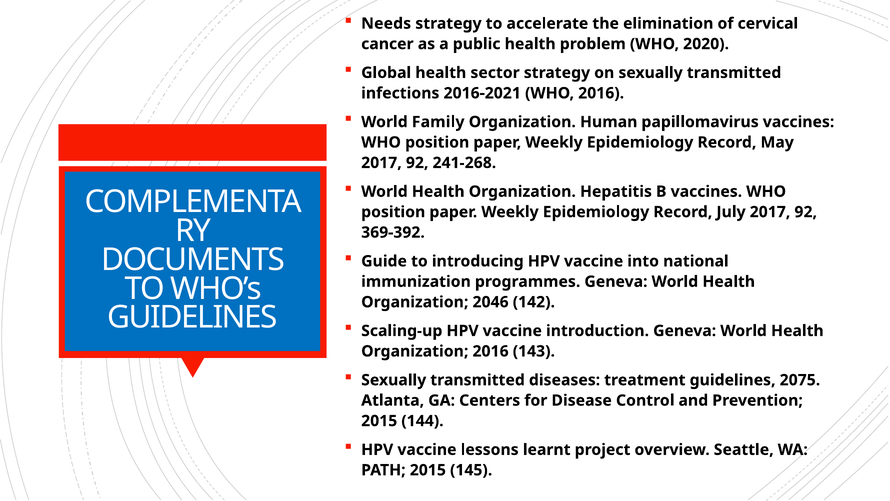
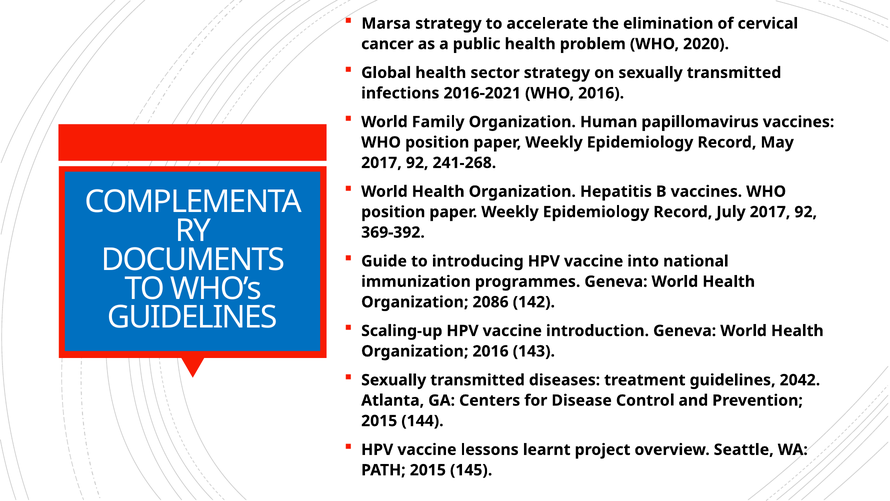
Needs: Needs -> Marsa
2046: 2046 -> 2086
2075: 2075 -> 2042
